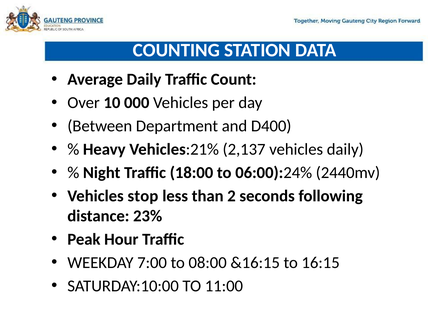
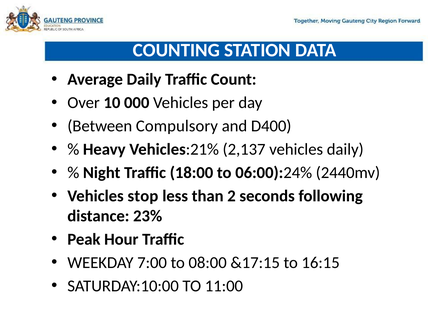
Department: Department -> Compulsory
&16:15: &16:15 -> &17:15
